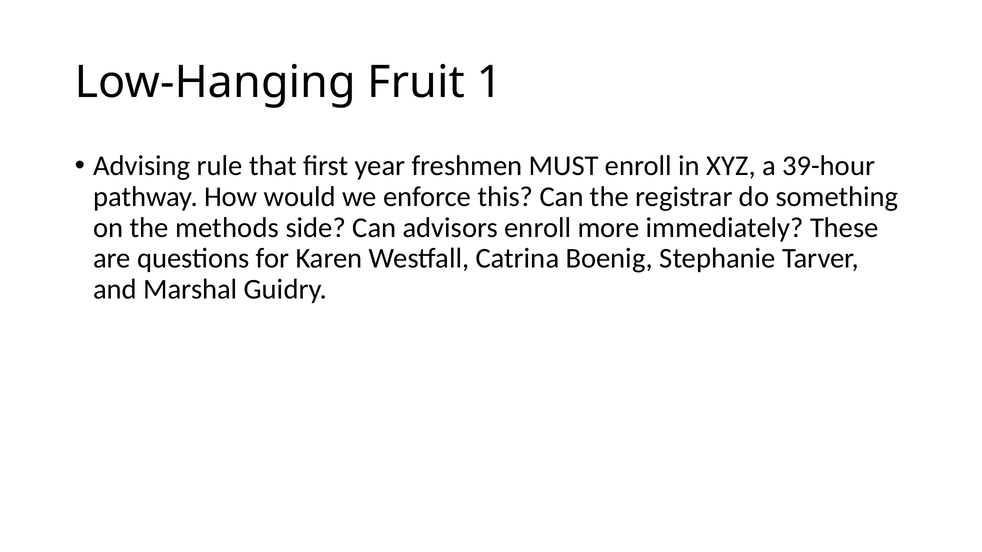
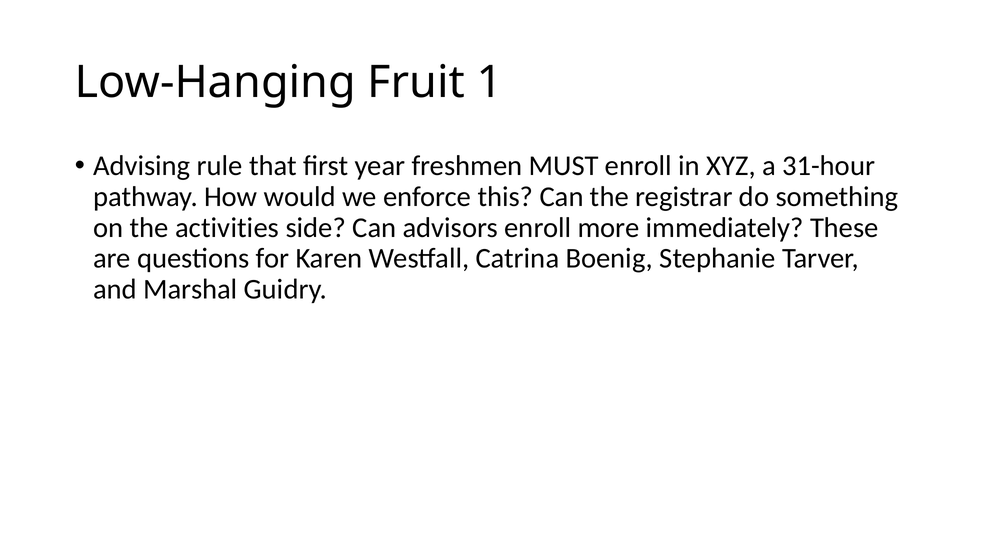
39-hour: 39-hour -> 31-hour
methods: methods -> activities
